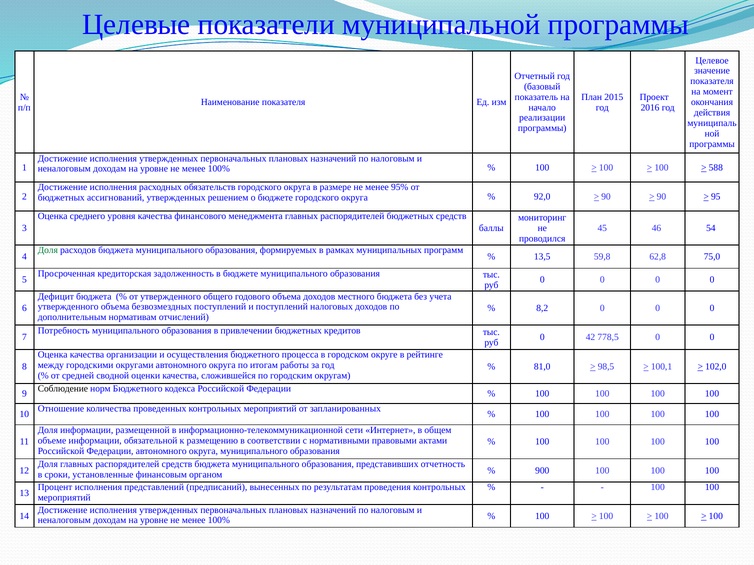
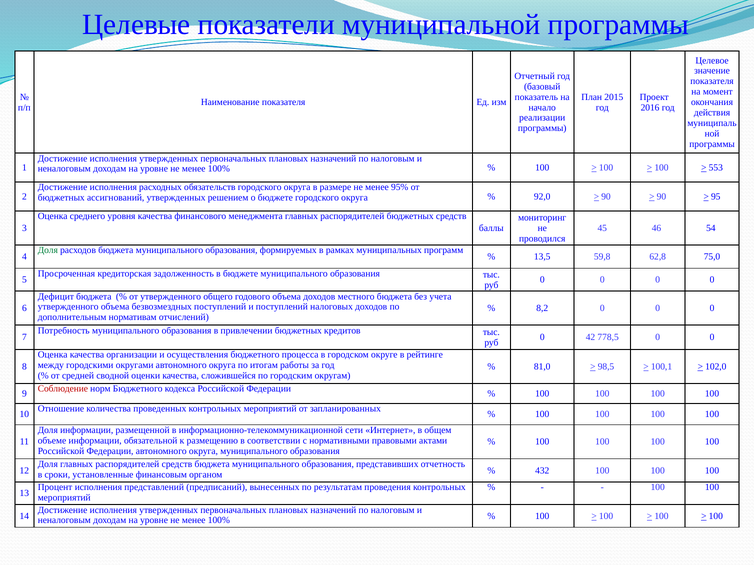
588: 588 -> 553
Соблюдение colour: black -> red
900: 900 -> 432
